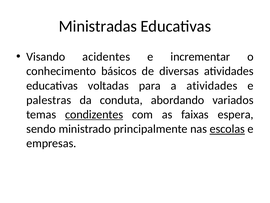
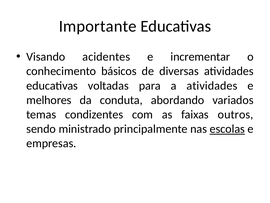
Ministradas: Ministradas -> Importante
palestras: palestras -> melhores
condizentes underline: present -> none
espera: espera -> outros
